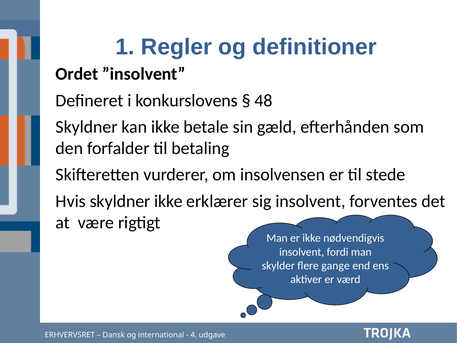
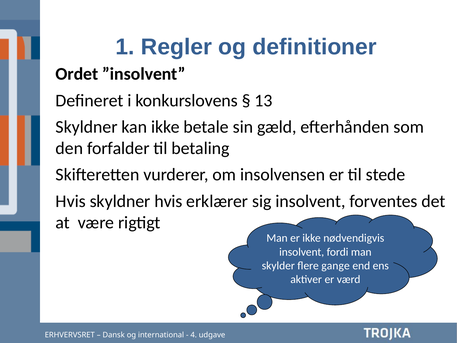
48: 48 -> 13
skyldner ikke: ikke -> hvis
